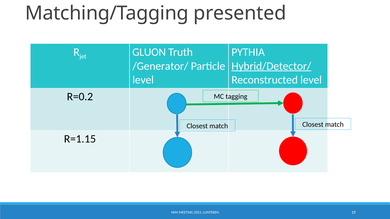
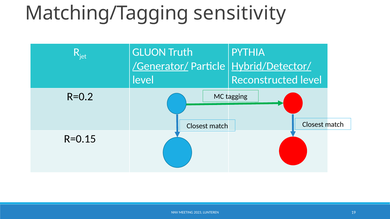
presented: presented -> sensitivity
/Generator/ underline: none -> present
R=1.15: R=1.15 -> R=0.15
